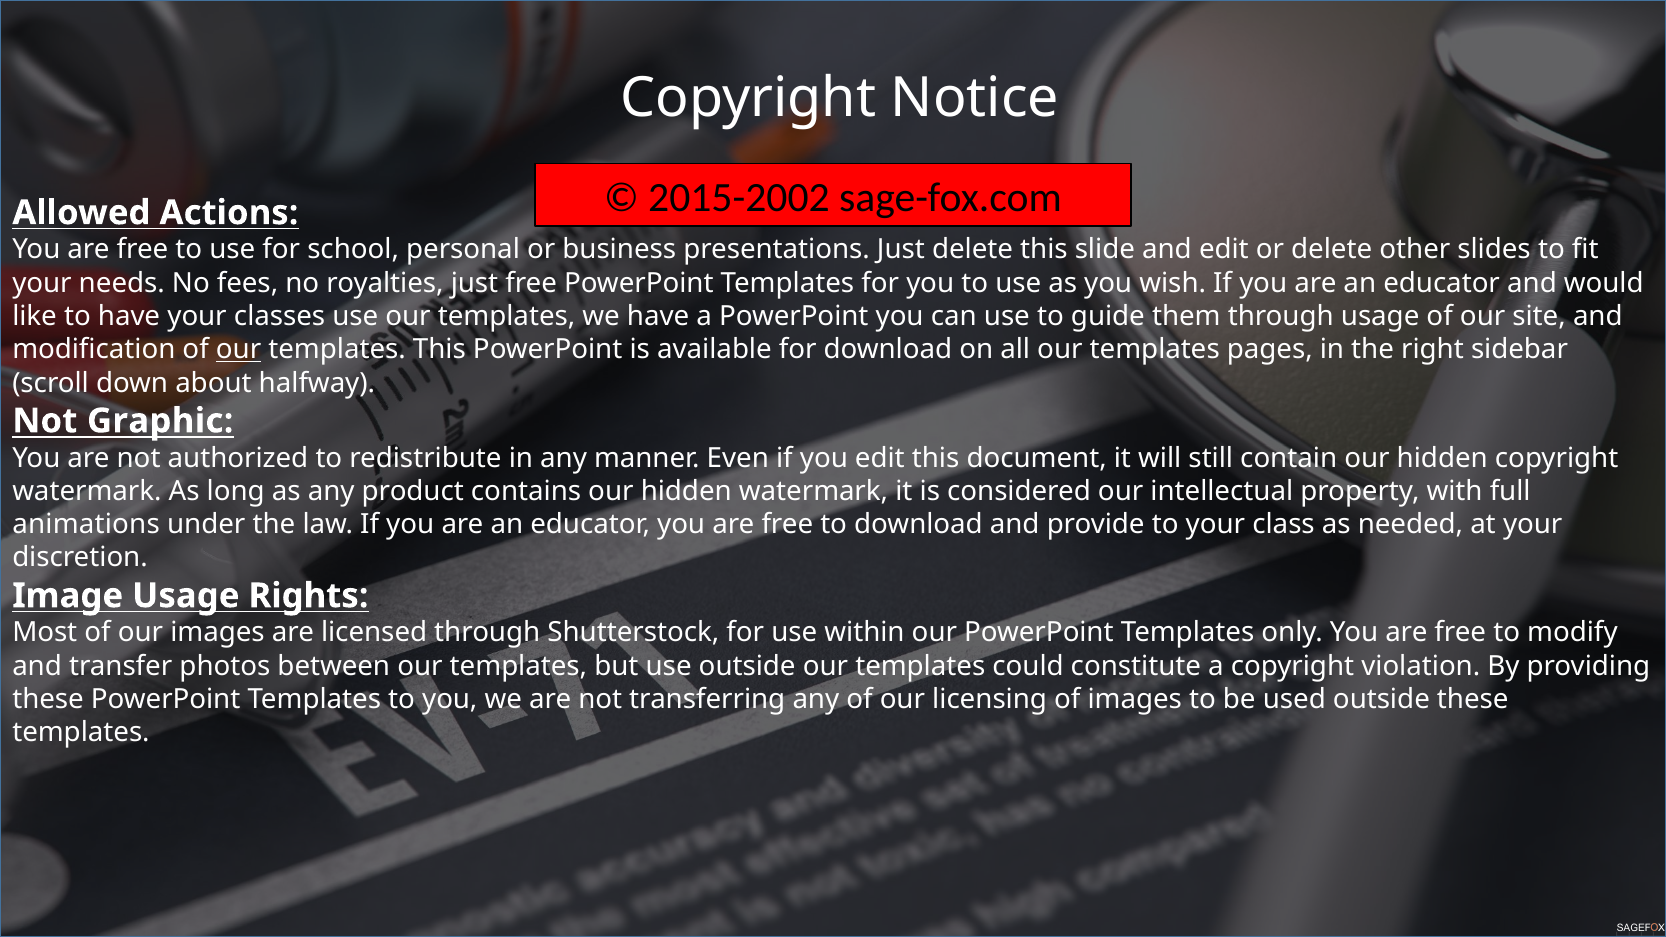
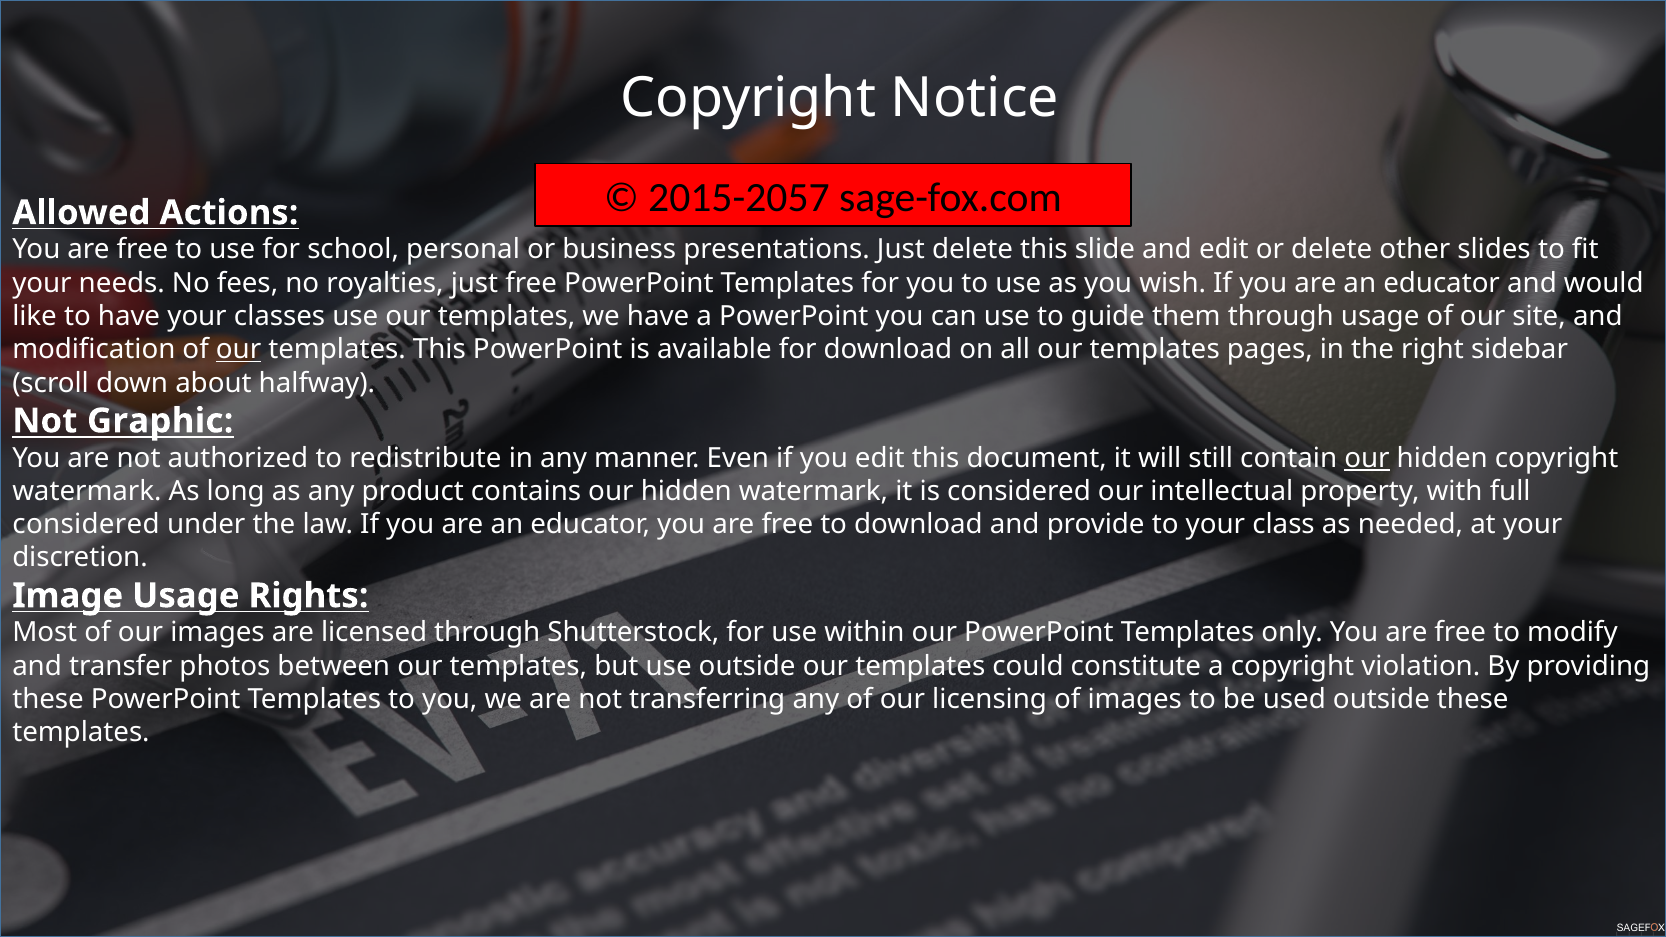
2015-2002: 2015-2002 -> 2015-2057
our at (1367, 458) underline: none -> present
animations at (86, 525): animations -> considered
